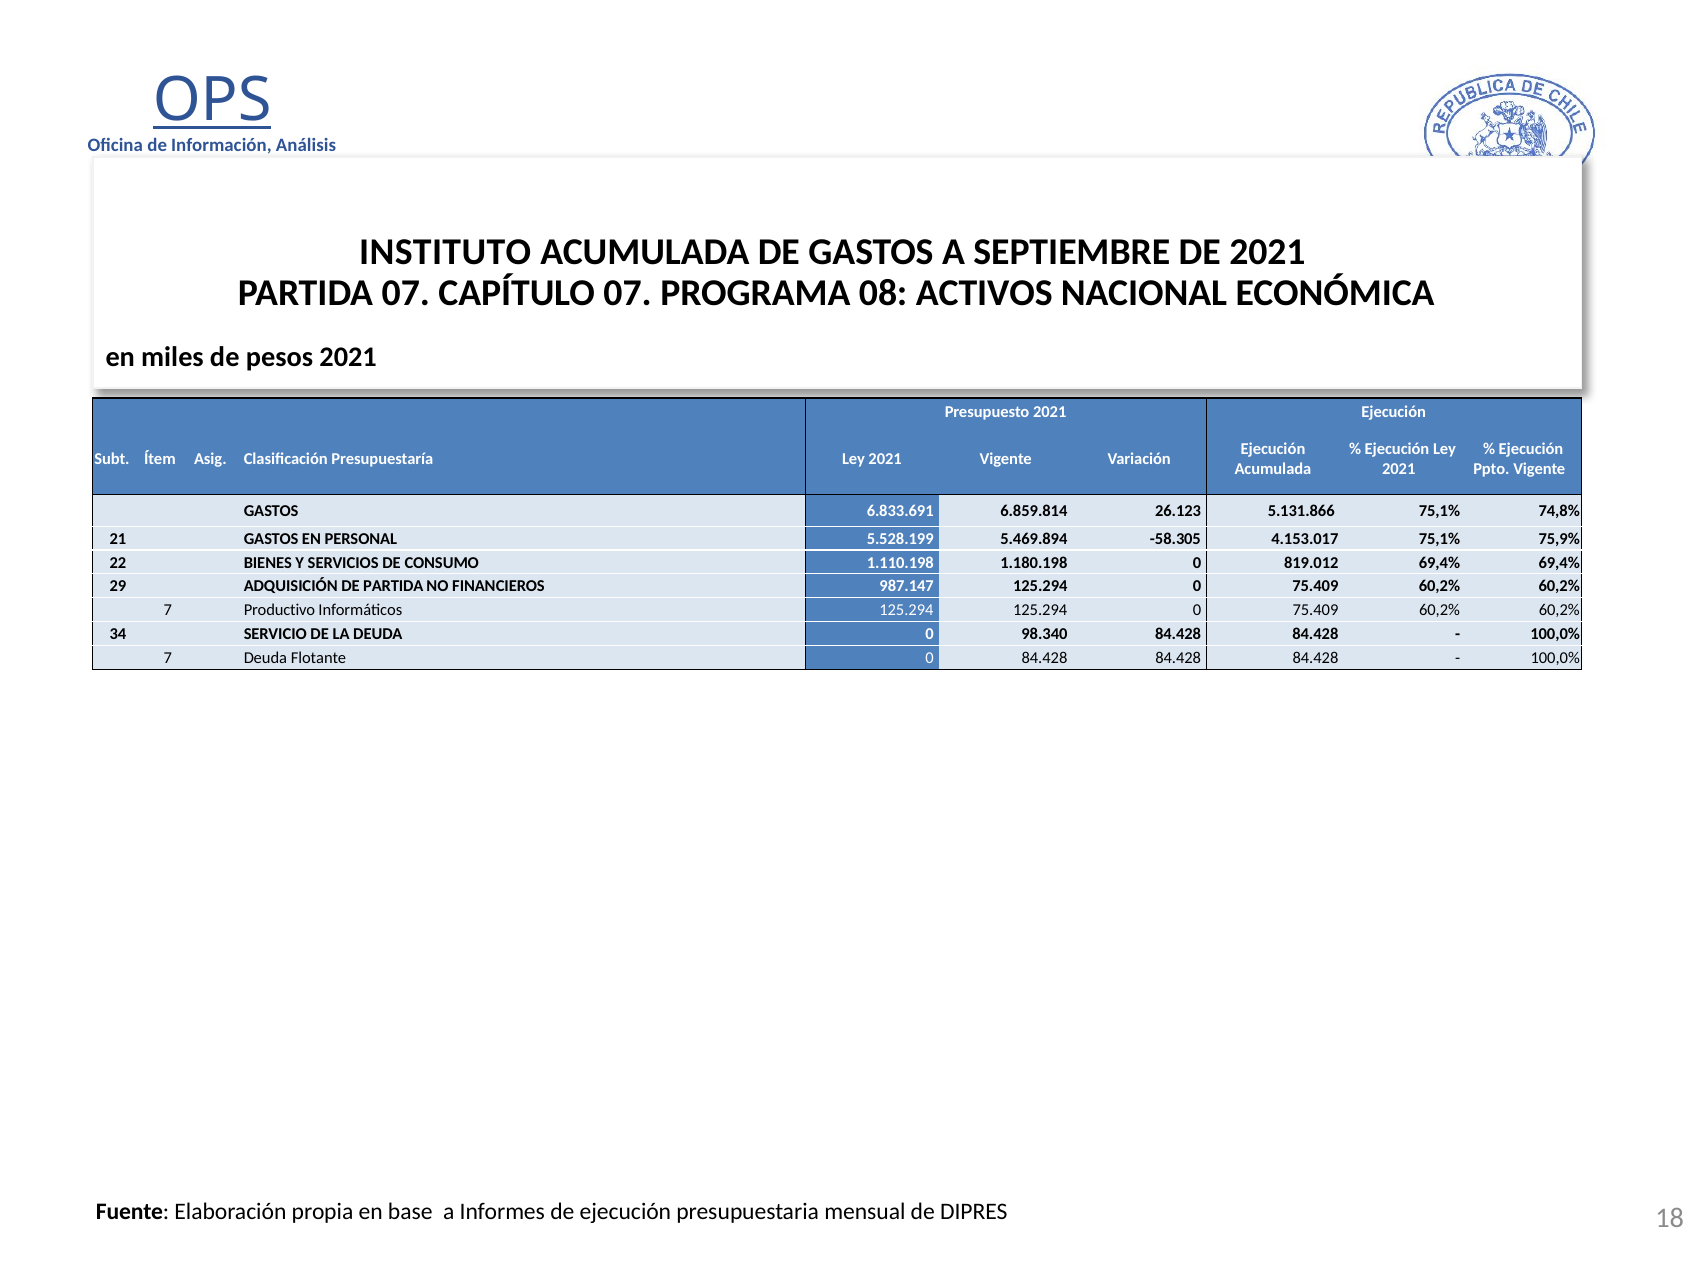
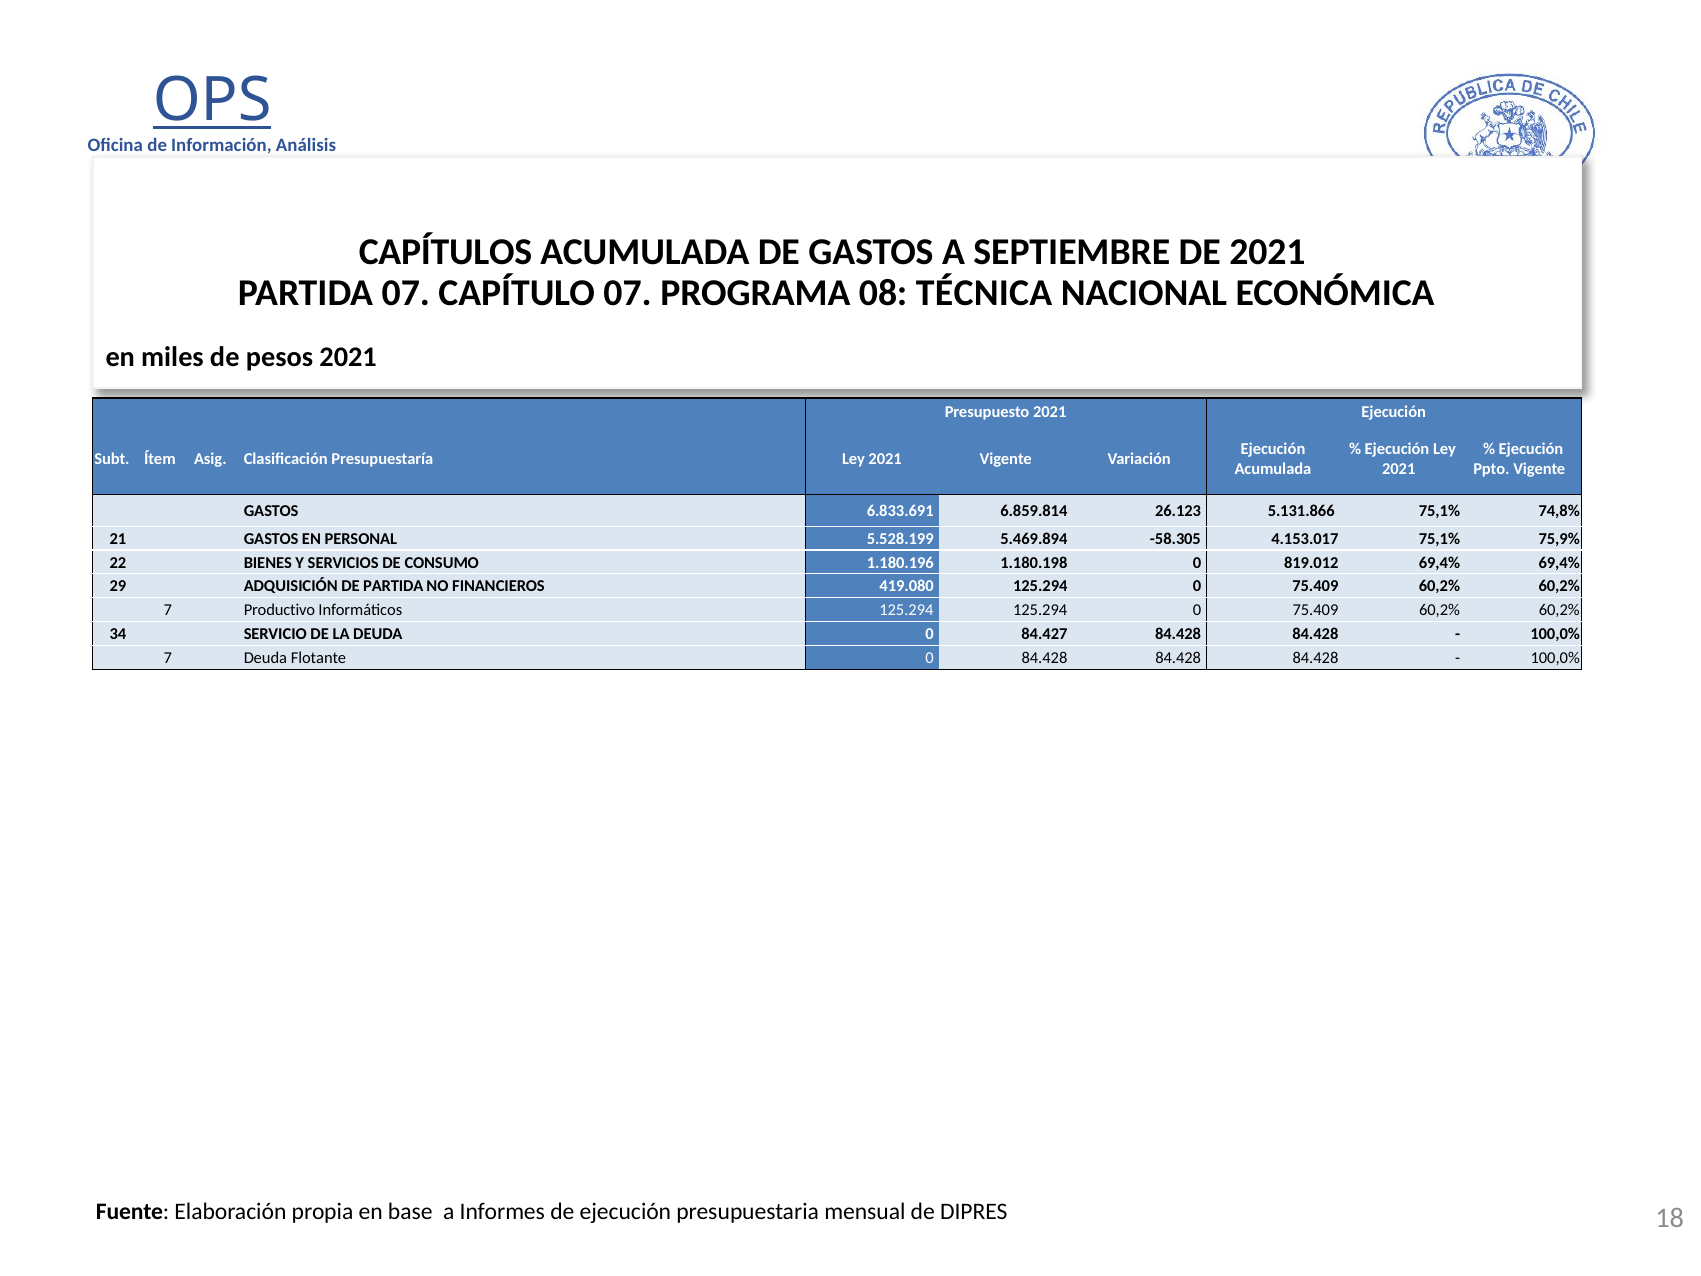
INSTITUTO: INSTITUTO -> CAPÍTULOS
ACTIVOS: ACTIVOS -> TÉCNICA
1.110.198: 1.110.198 -> 1.180.196
987.147: 987.147 -> 419.080
98.340: 98.340 -> 84.427
